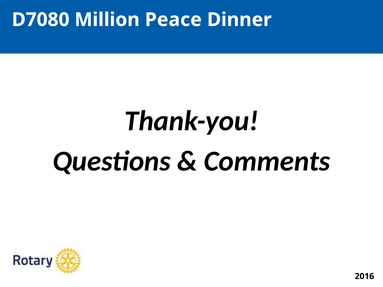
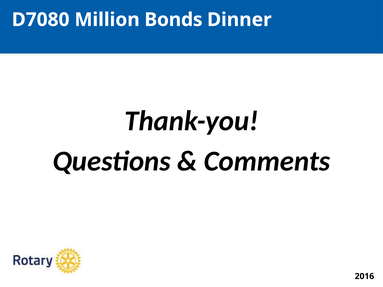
Peace: Peace -> Bonds
